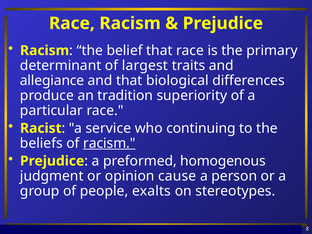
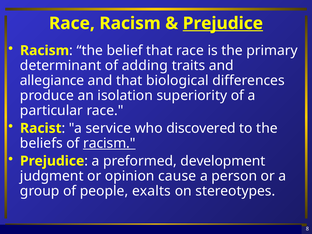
Prejudice at (223, 23) underline: none -> present
largest: largest -> adding
tradition: tradition -> isolation
continuing: continuing -> discovered
homogenous: homogenous -> development
